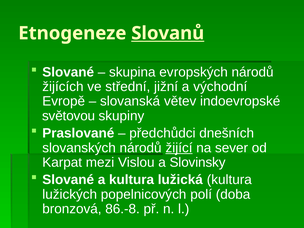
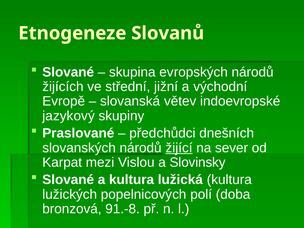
Slovanů underline: present -> none
světovou: světovou -> jazykový
86.-8: 86.-8 -> 91.-8
